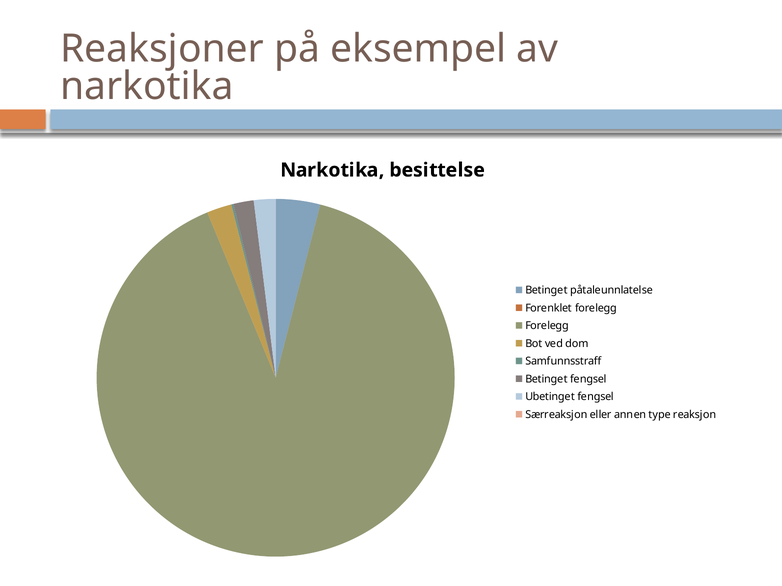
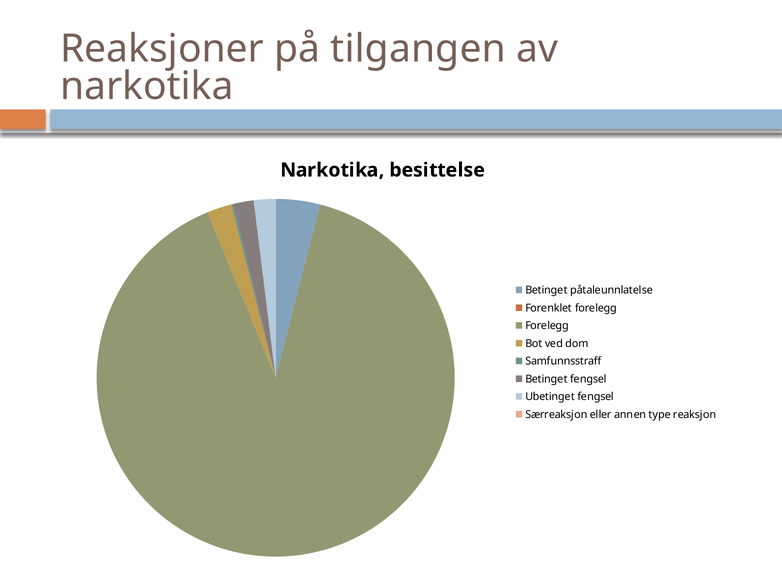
eksempel: eksempel -> tilgangen
